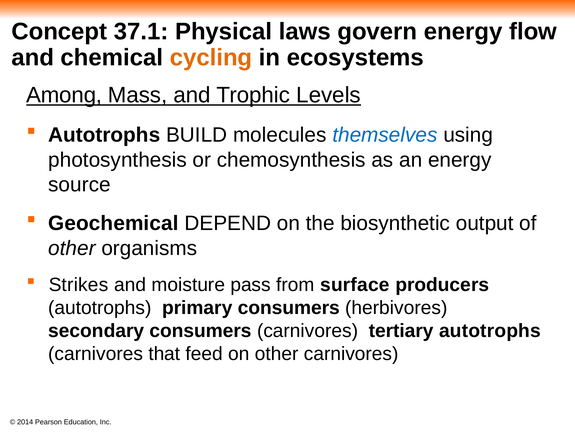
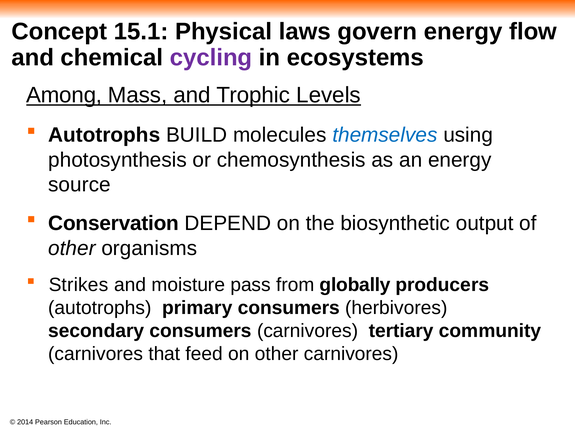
37.1: 37.1 -> 15.1
cycling colour: orange -> purple
Geochemical: Geochemical -> Conservation
surface: surface -> globally
tertiary autotrophs: autotrophs -> community
